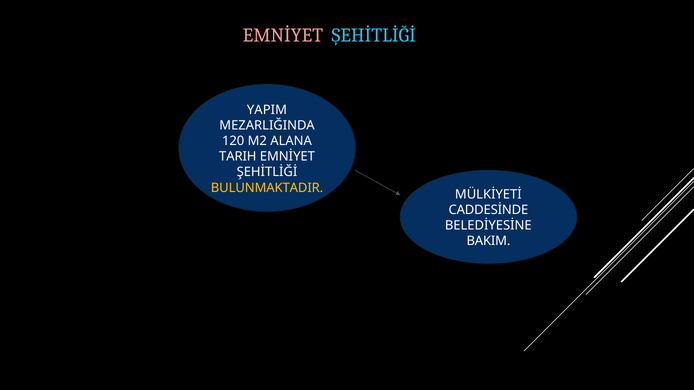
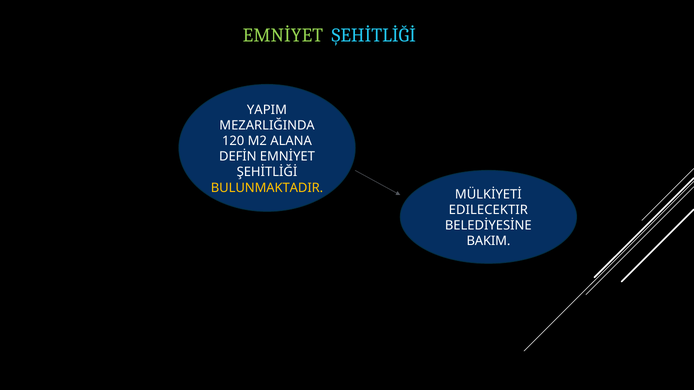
EMNİYET at (283, 35) colour: pink -> light green
TARIH: TARIH -> DEFİN
CADDESİNDE: CADDESİNDE -> EDILECEKTIR
